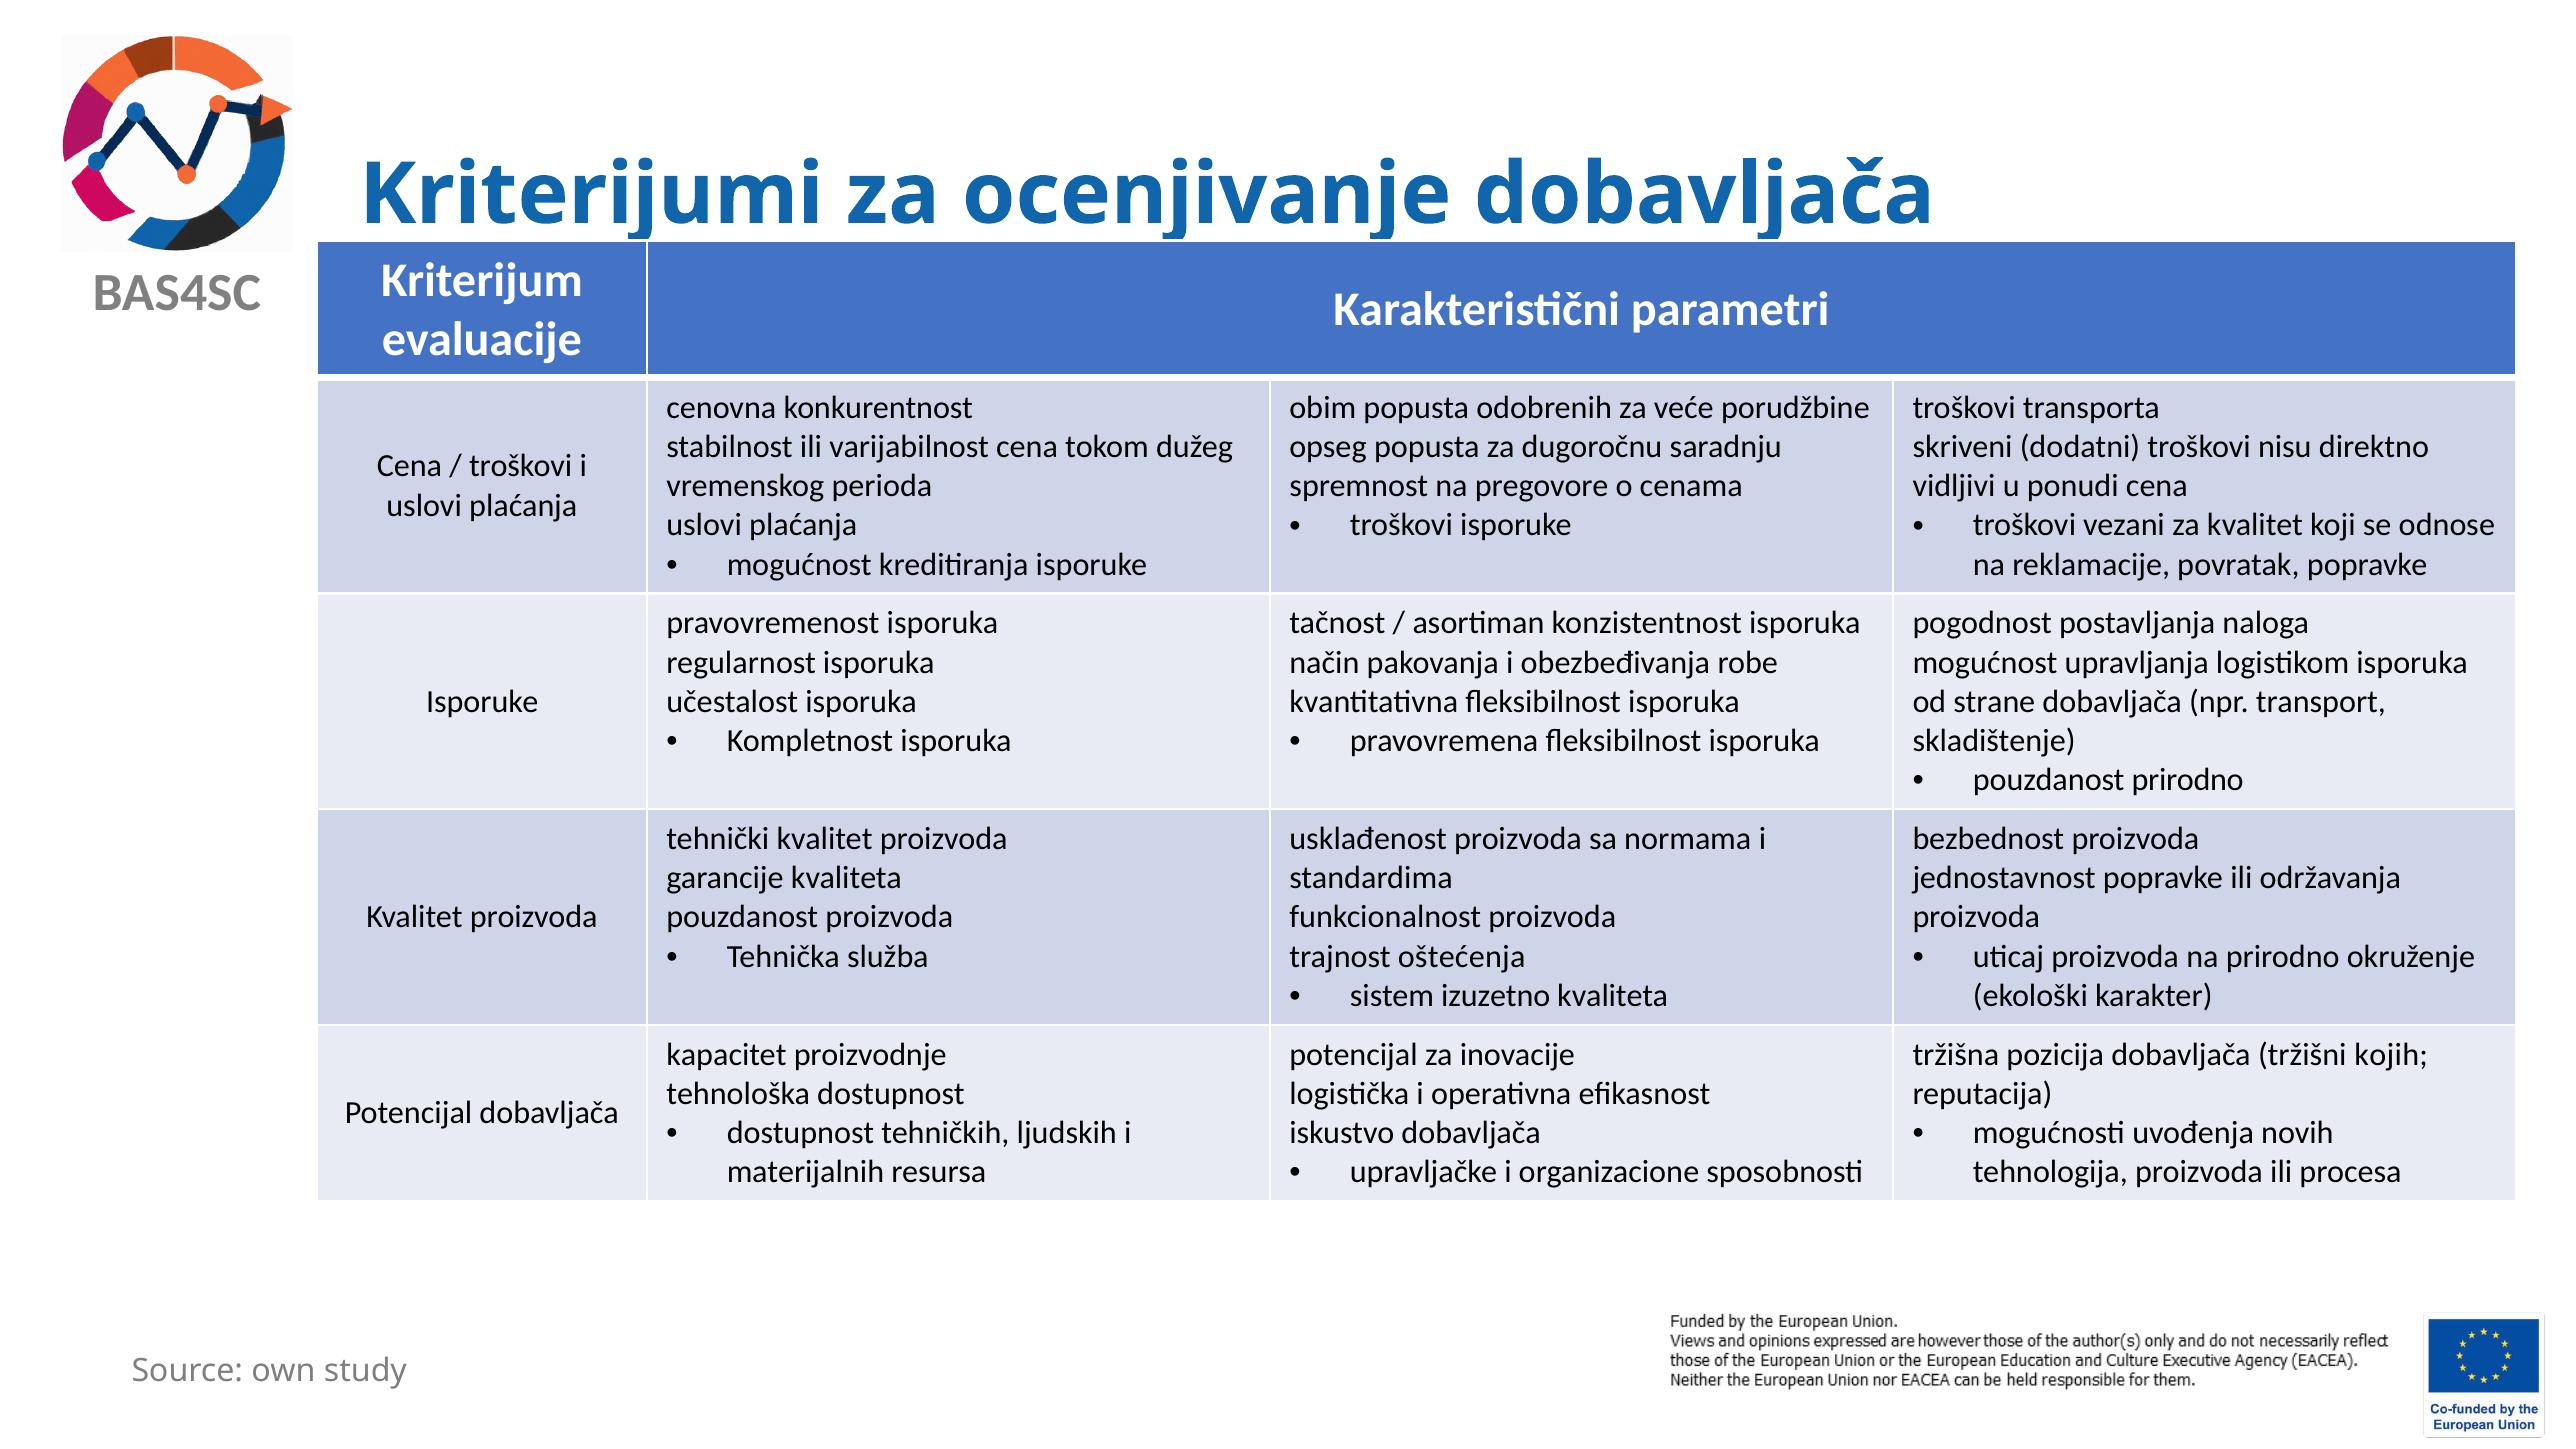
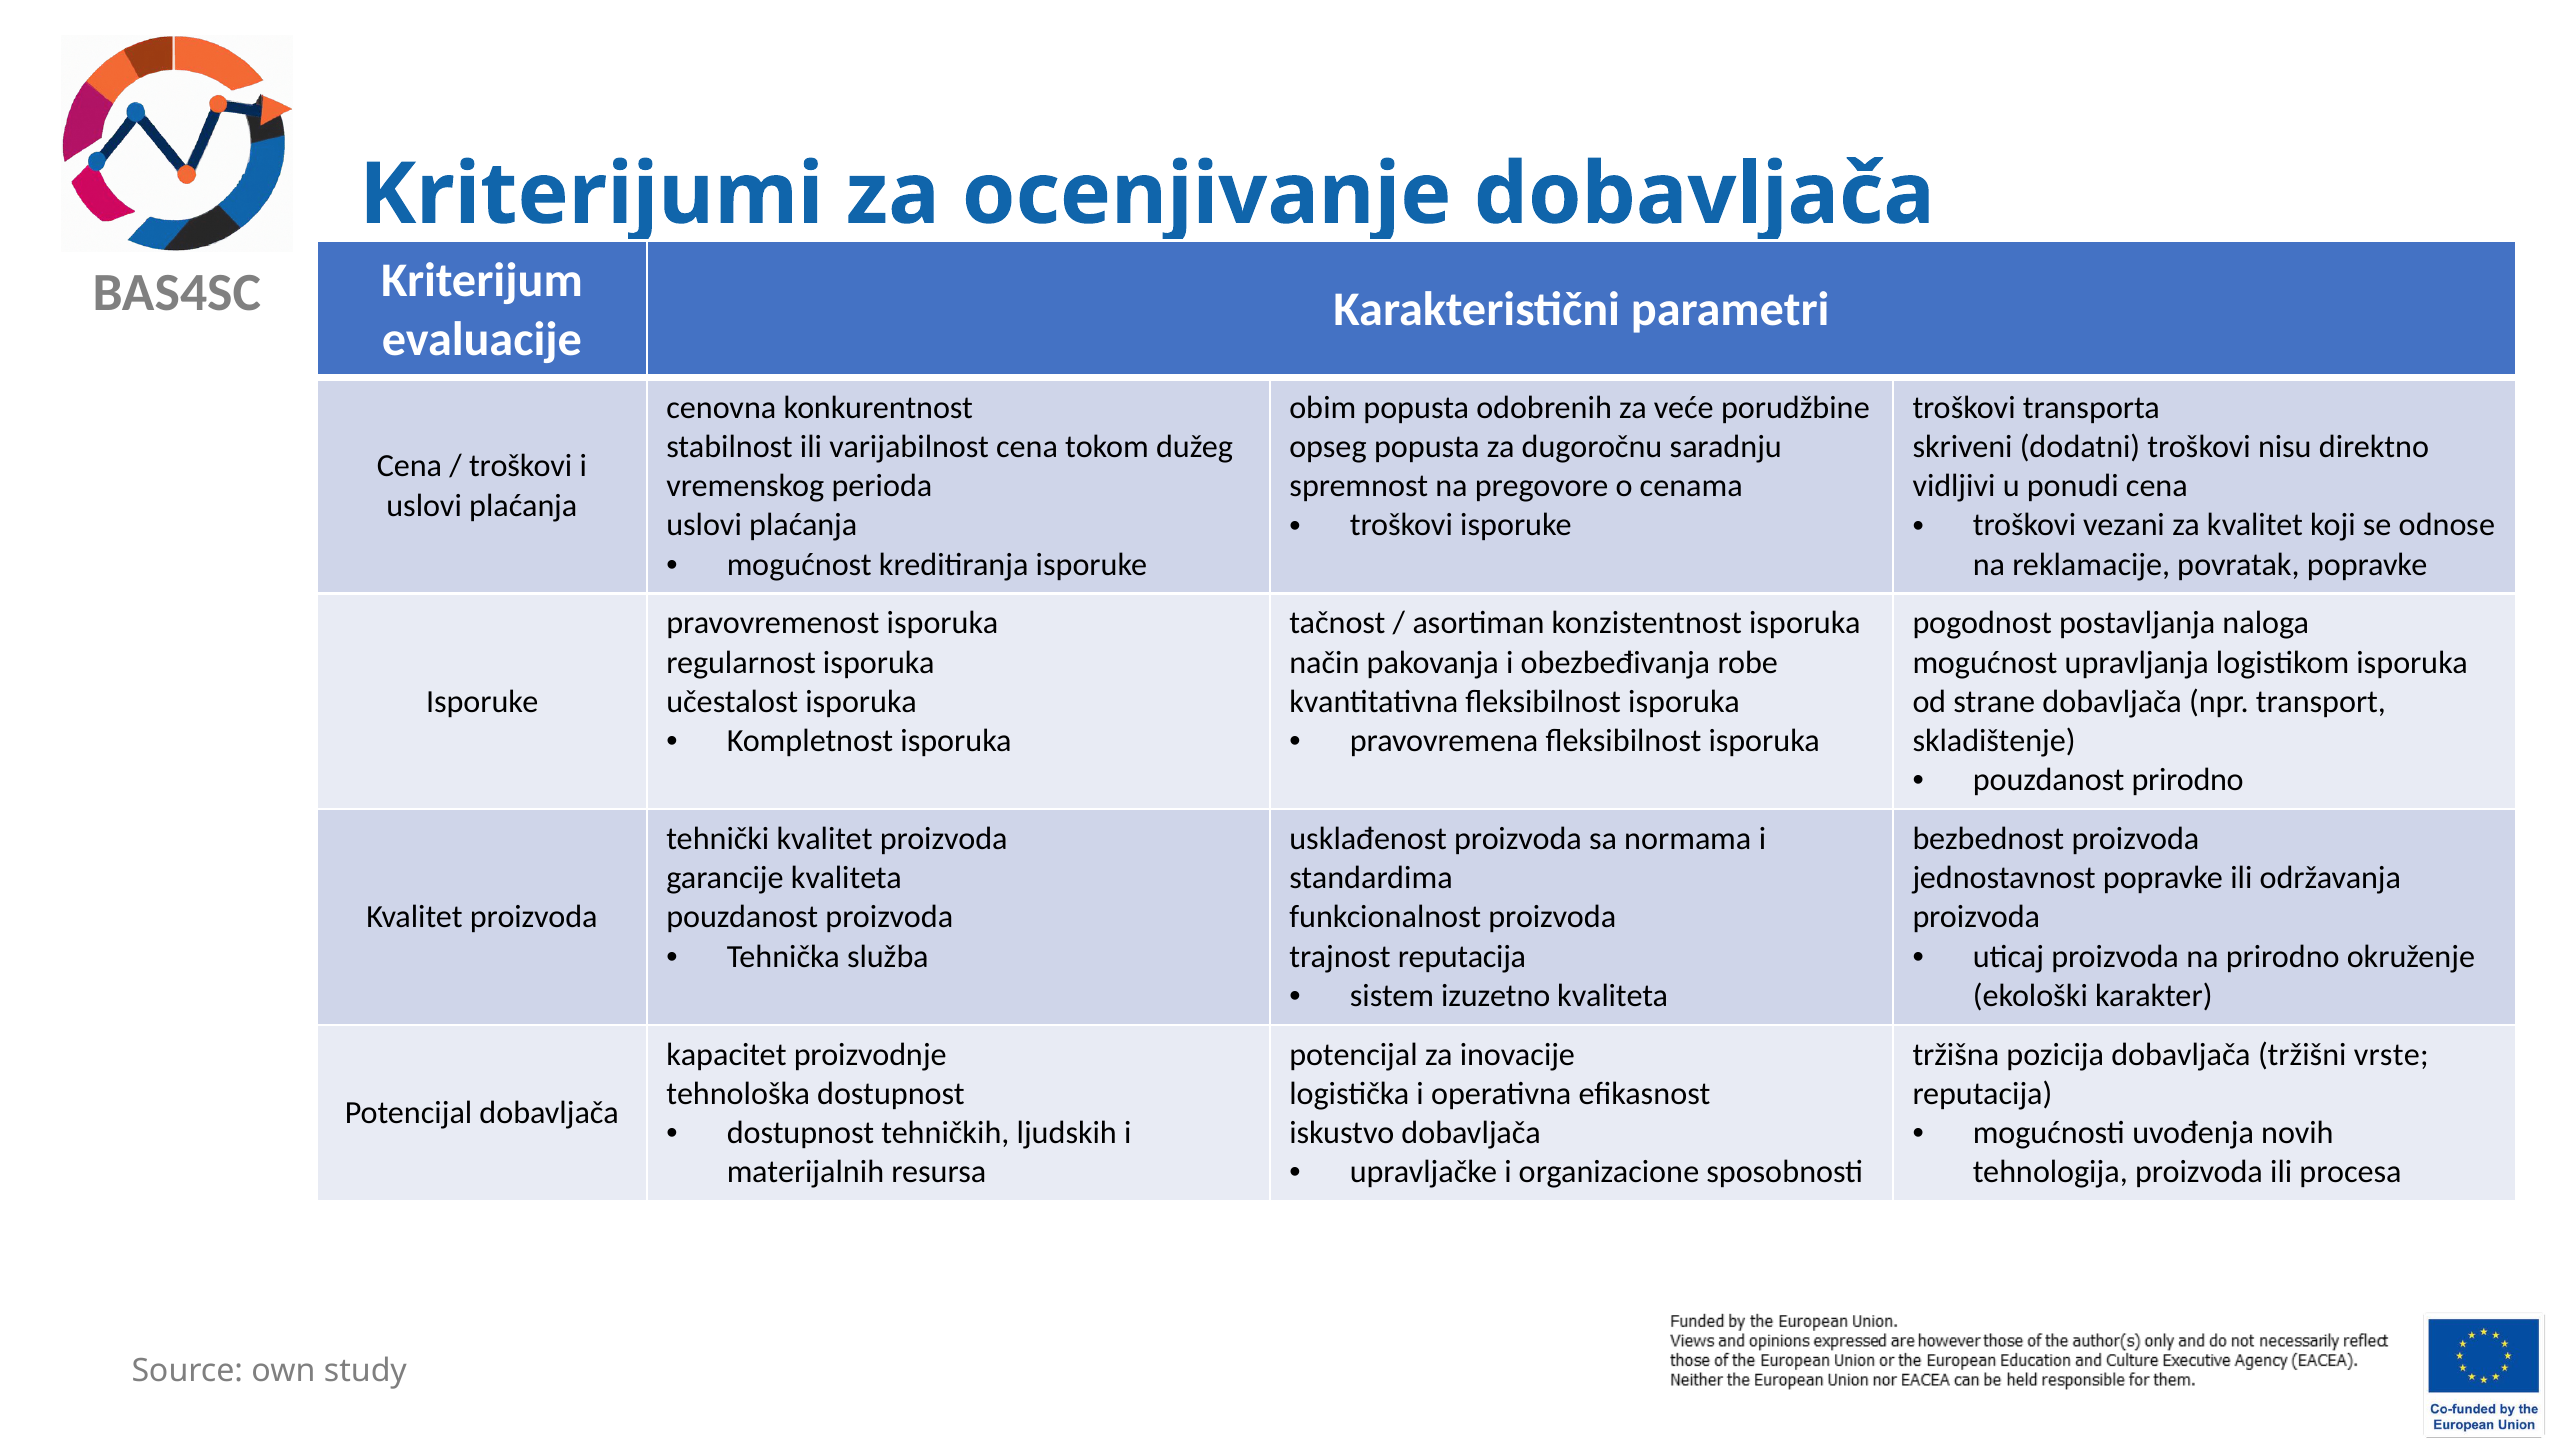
trajnost oštećenja: oštećenja -> reputacija
kojih: kojih -> vrste
